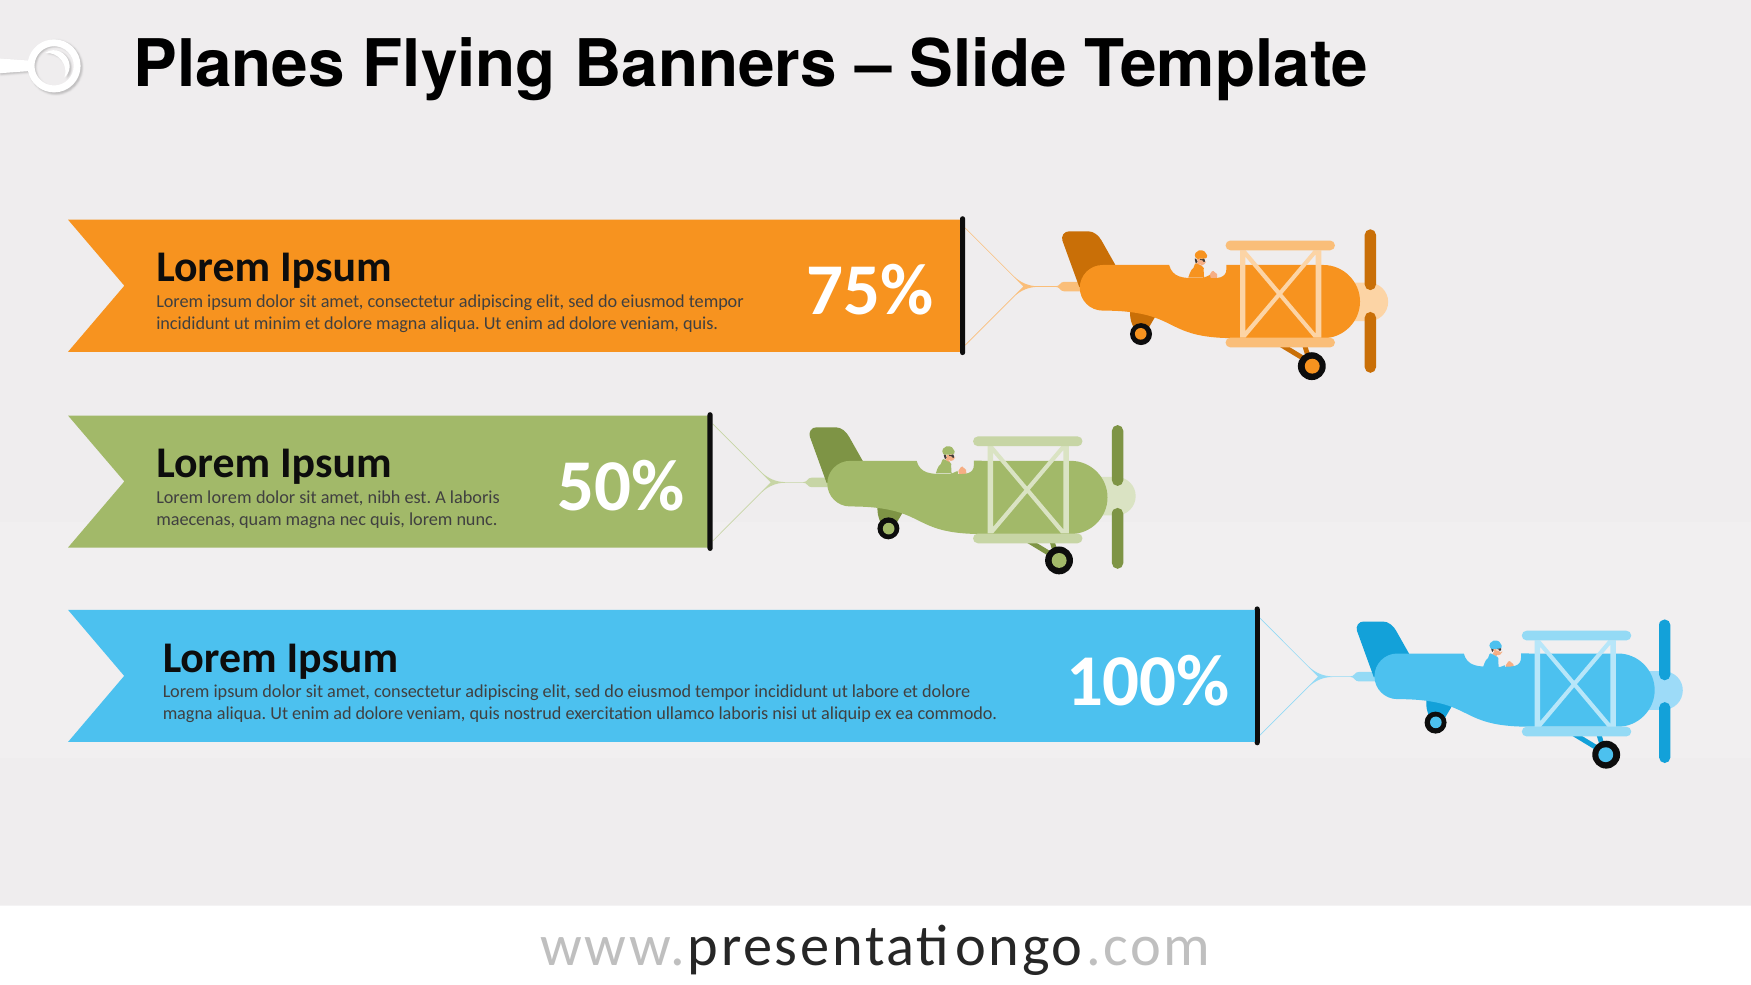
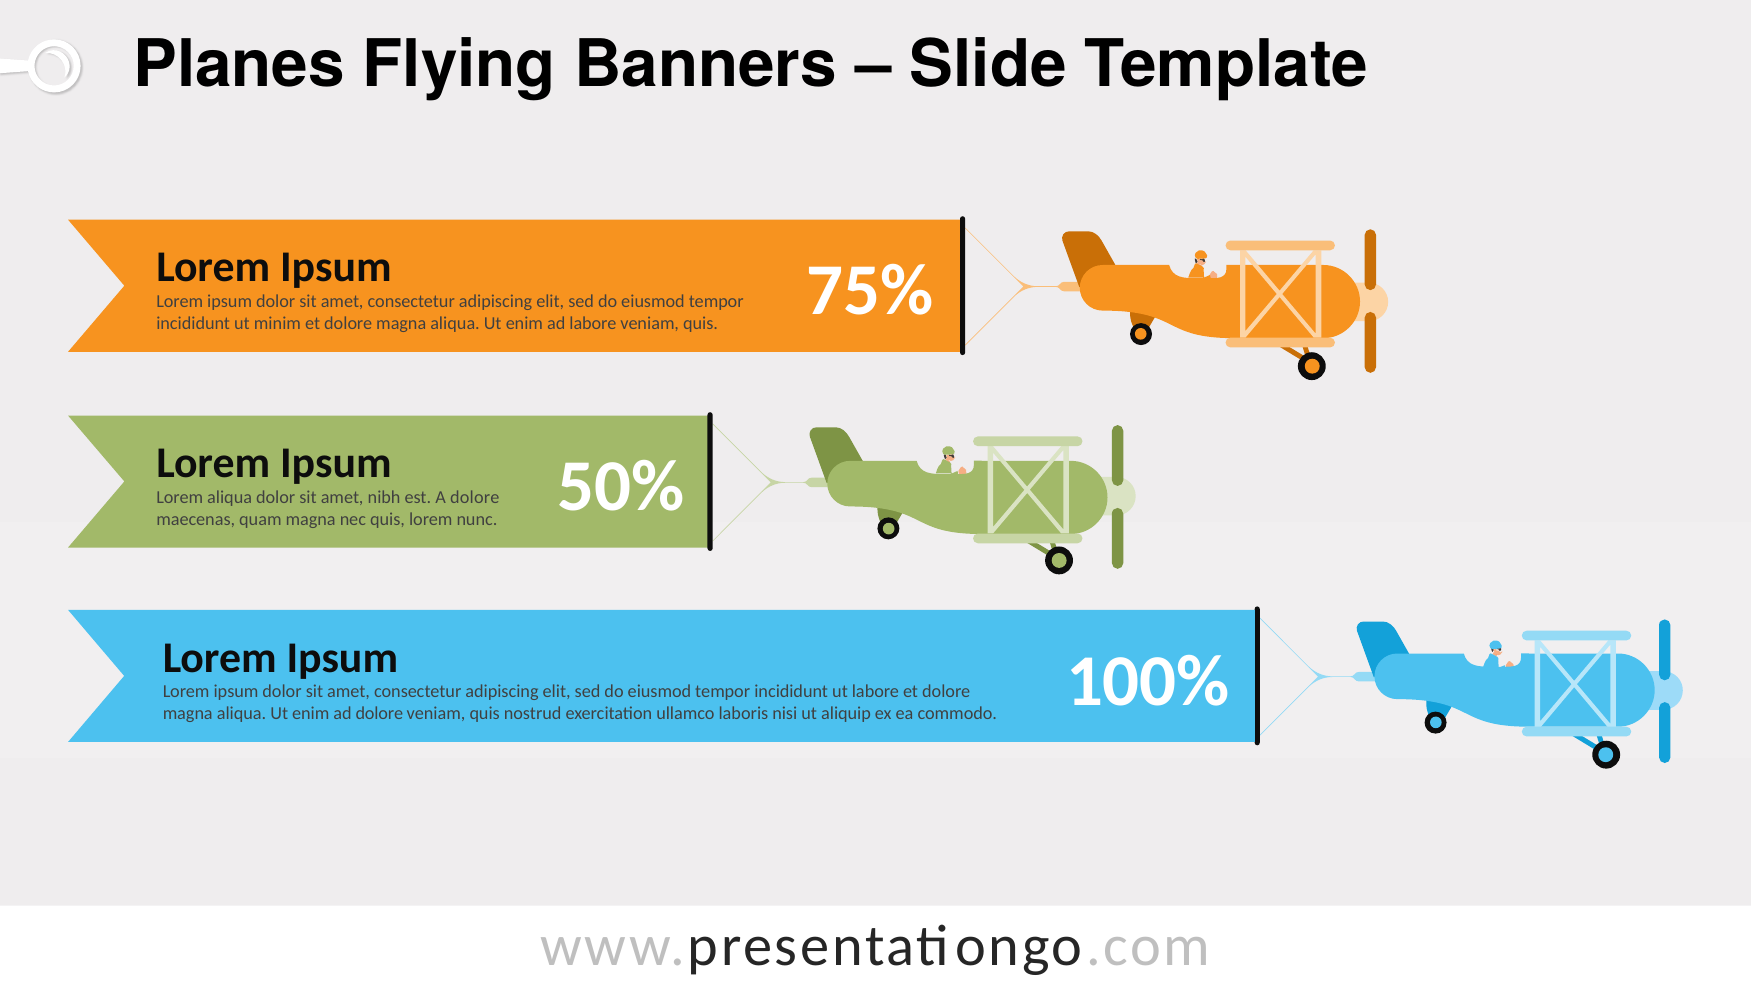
dolore at (593, 324): dolore -> labore
Lorem lorem: lorem -> aliqua
A laboris: laboris -> dolore
